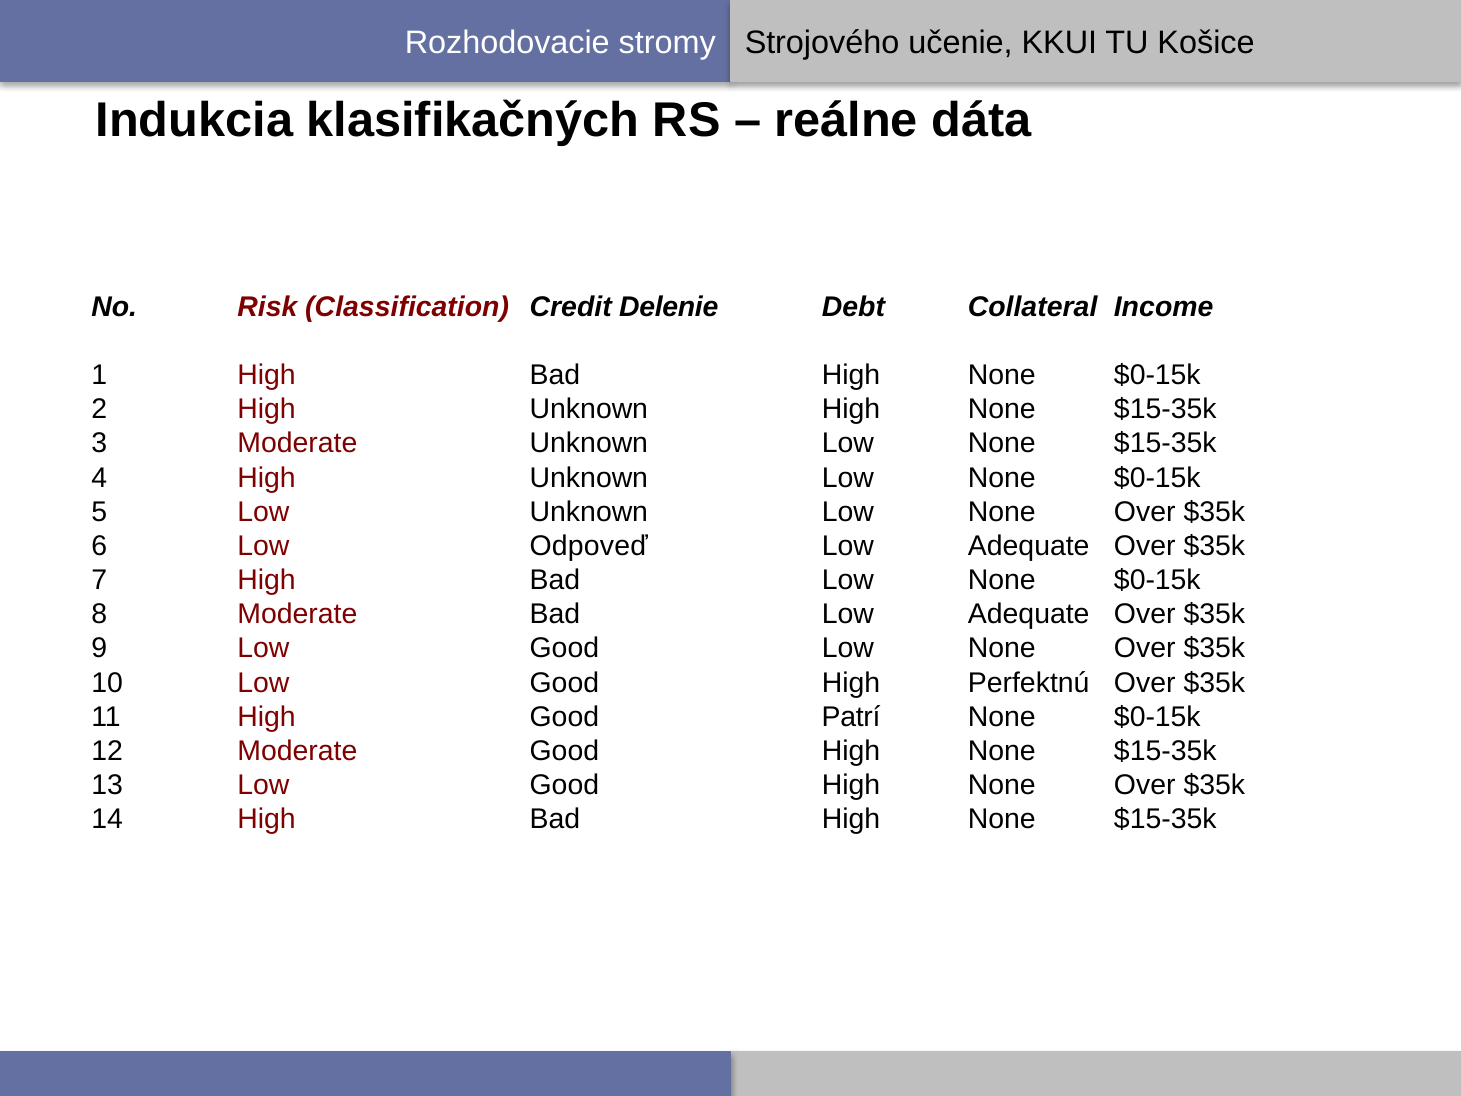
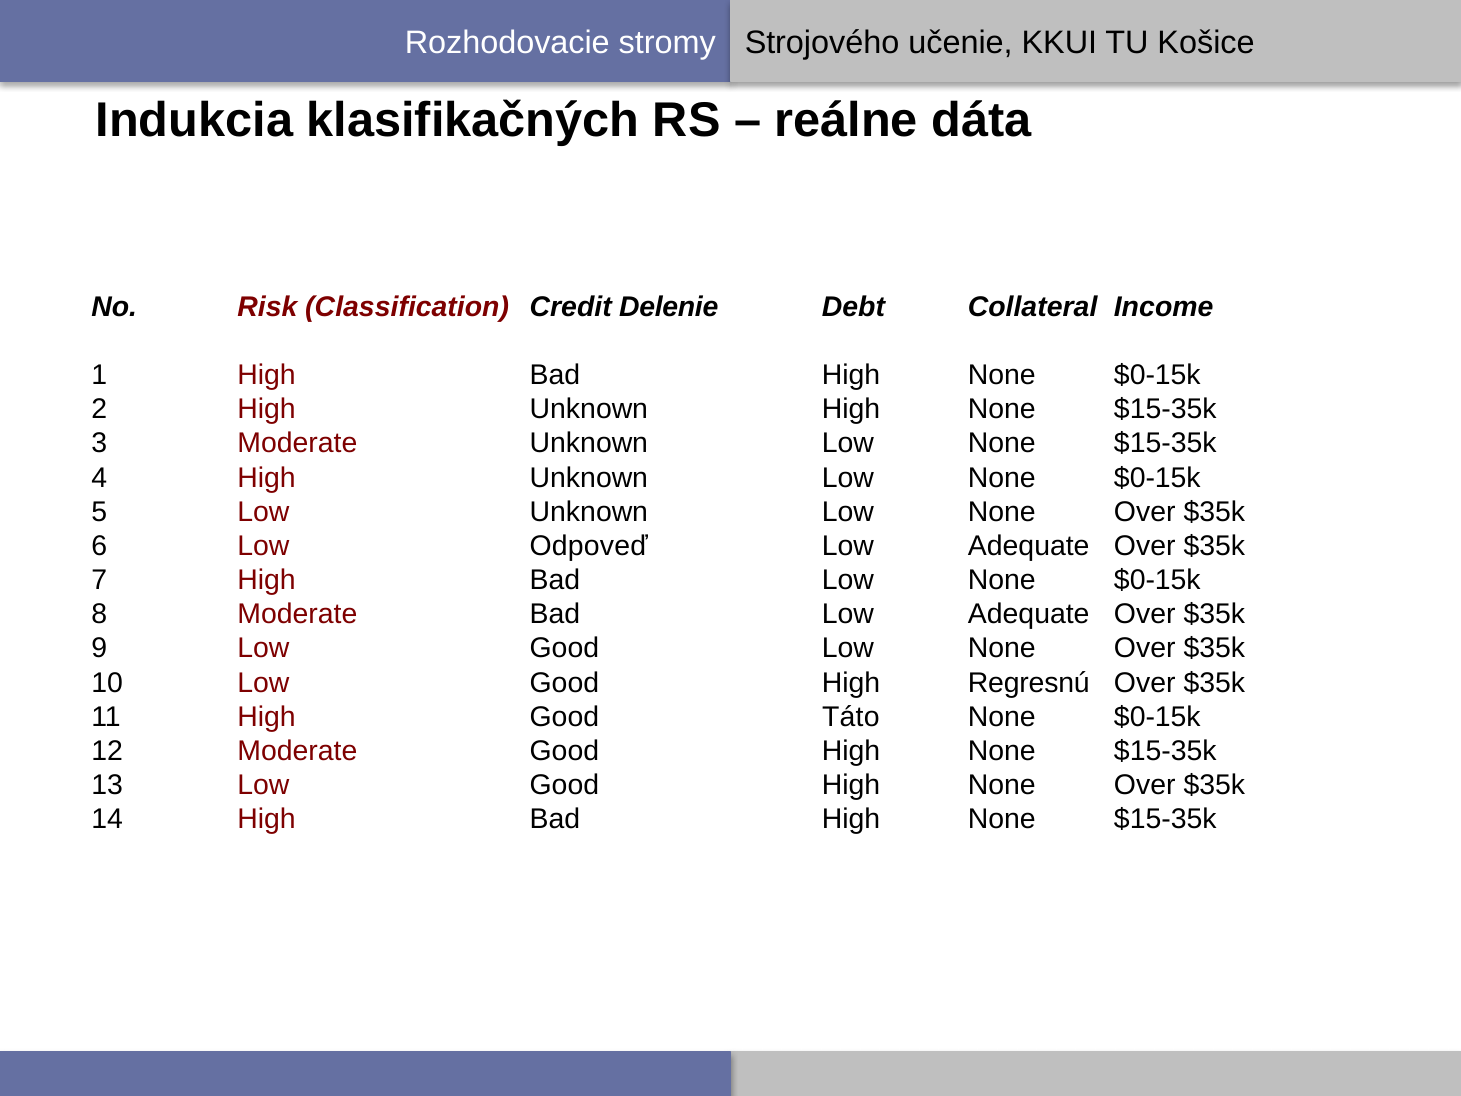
Perfektnú: Perfektnú -> Regresnú
Patrí: Patrí -> Táto
